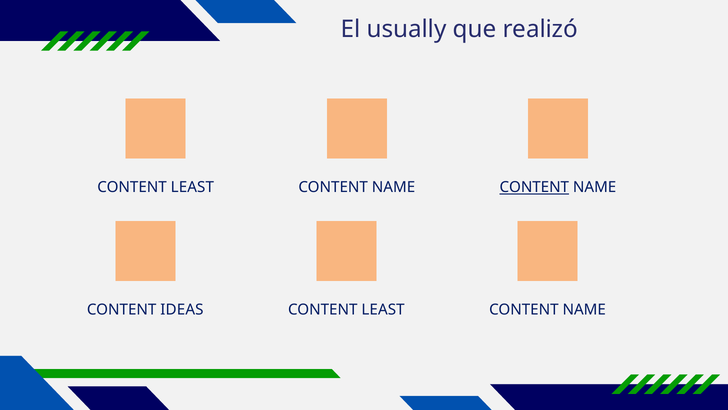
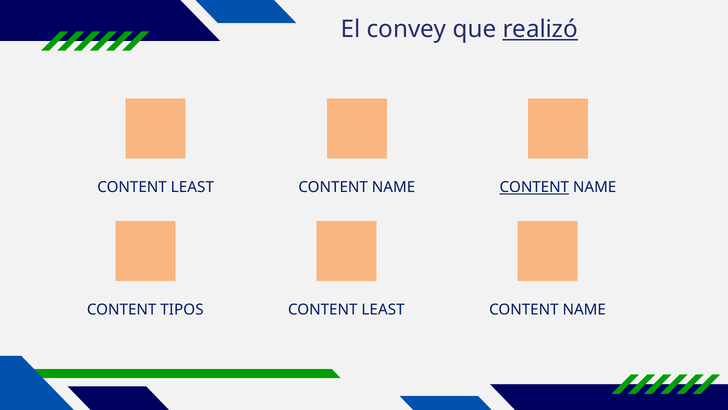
usually: usually -> convey
realizó underline: none -> present
IDEAS: IDEAS -> TIPOS
